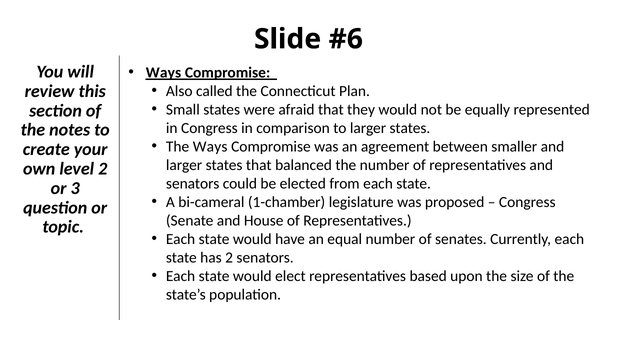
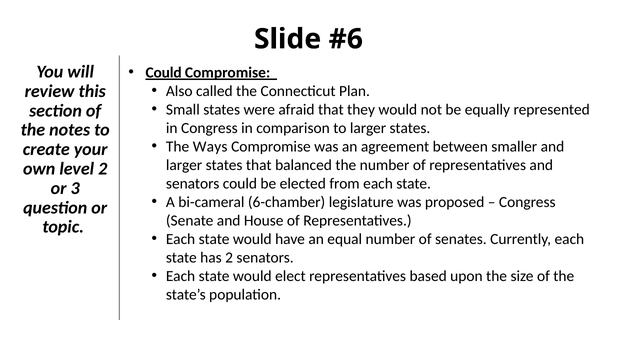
Ways at (163, 73): Ways -> Could
1-chamber: 1-chamber -> 6-chamber
